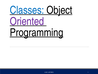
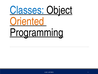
Oriented colour: purple -> orange
